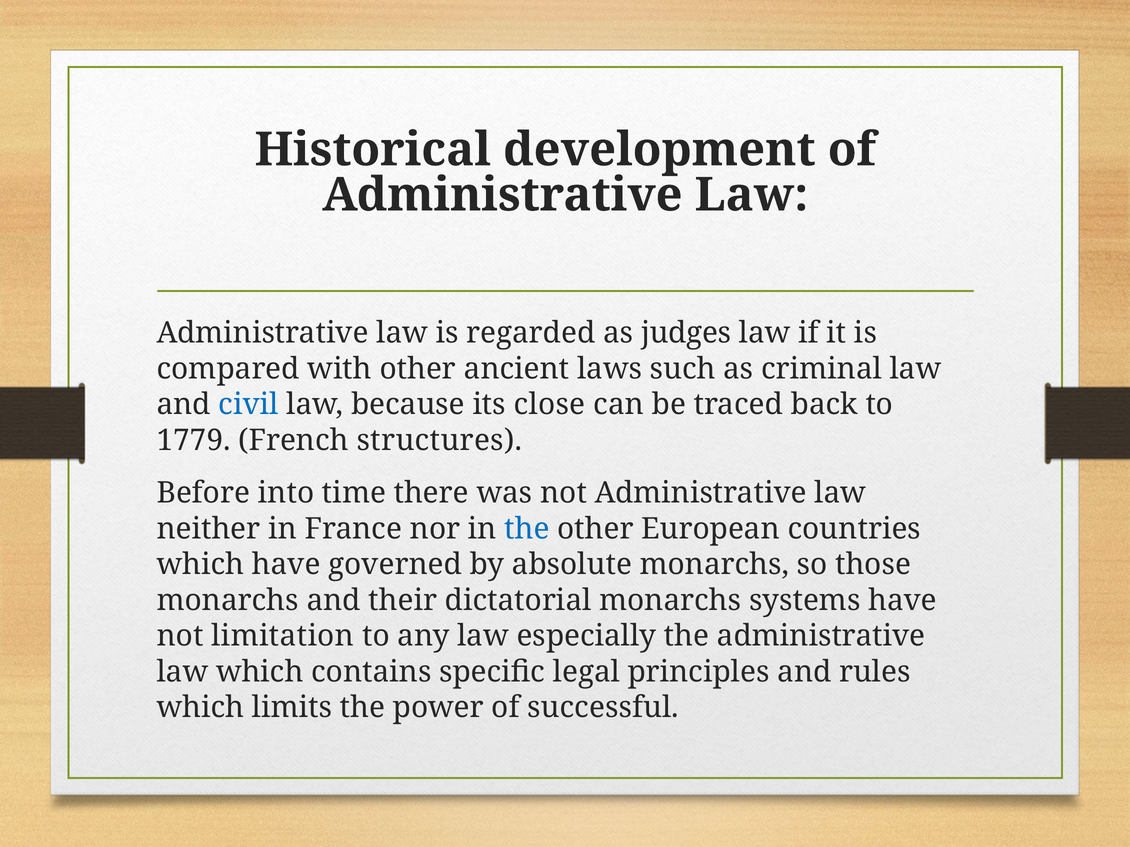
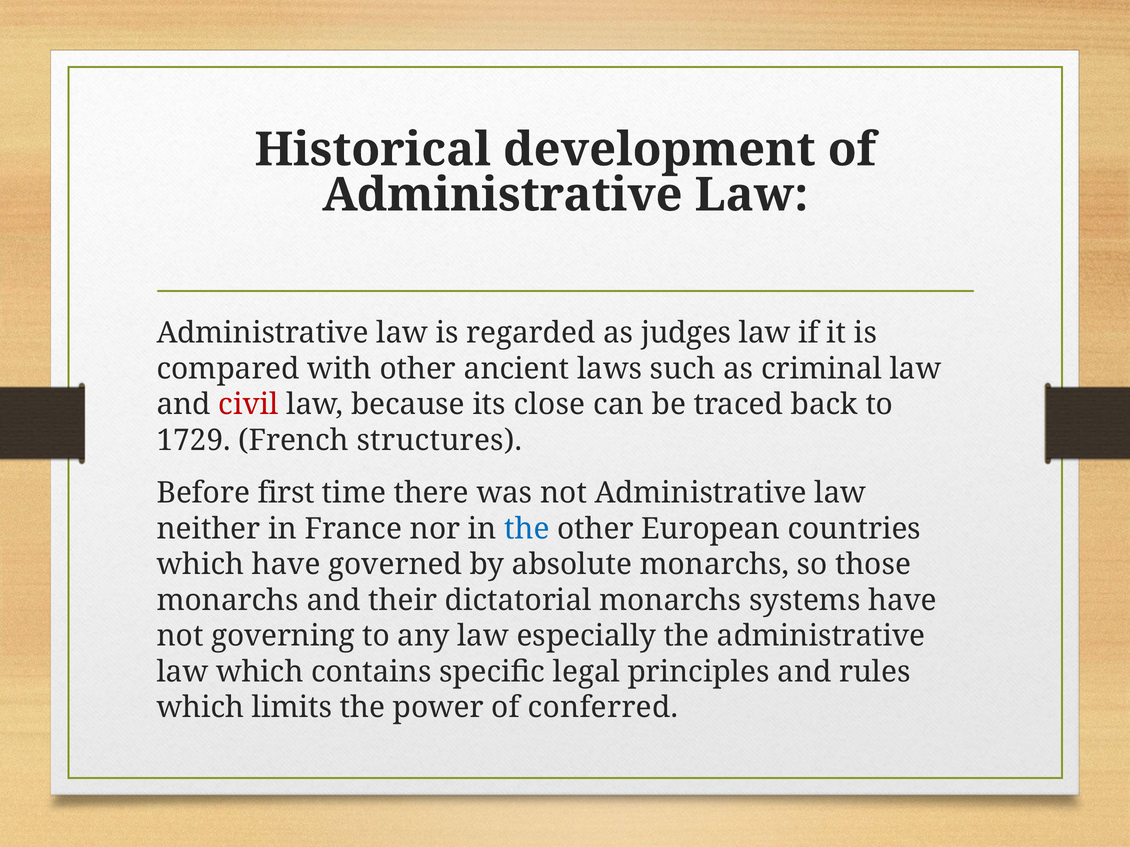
civil colour: blue -> red
1779: 1779 -> 1729
into: into -> first
limitation: limitation -> governing
successful: successful -> conferred
